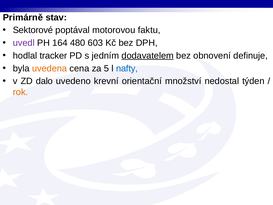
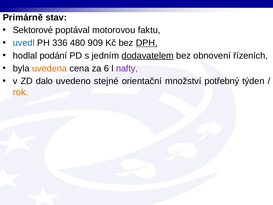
uvedl colour: purple -> blue
164: 164 -> 336
603: 603 -> 909
DPH underline: none -> present
tracker: tracker -> podání
definuje: definuje -> řízeních
5: 5 -> 6
nafty colour: blue -> purple
krevní: krevní -> stejné
nedostal: nedostal -> potřebný
